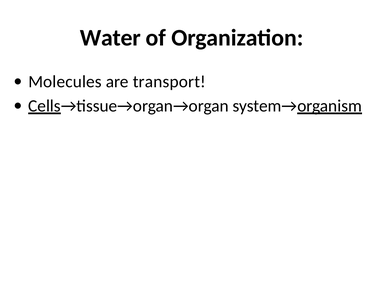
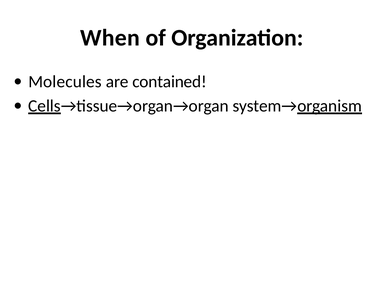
Water: Water -> When
transport: transport -> contained
